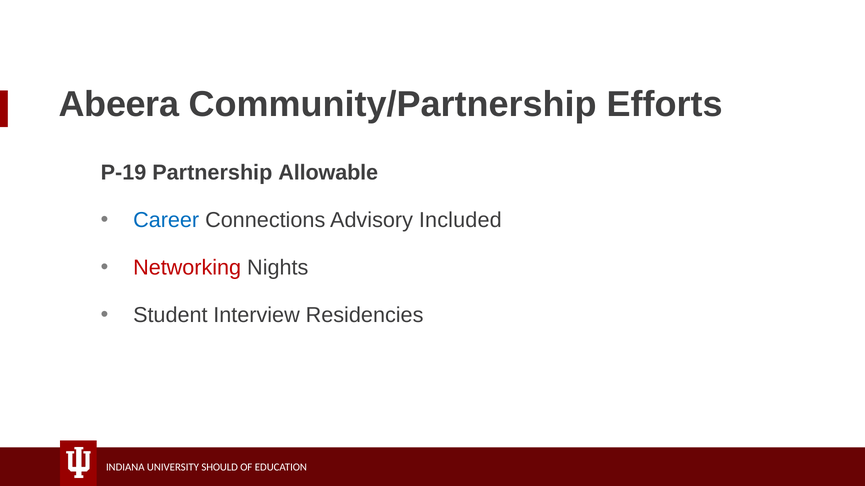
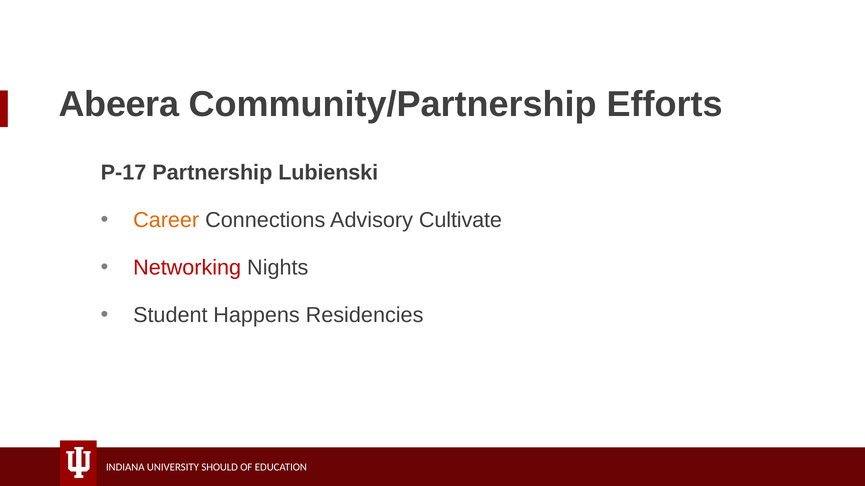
P-19: P-19 -> P-17
Allowable: Allowable -> Lubienski
Career colour: blue -> orange
Included: Included -> Cultivate
Interview: Interview -> Happens
